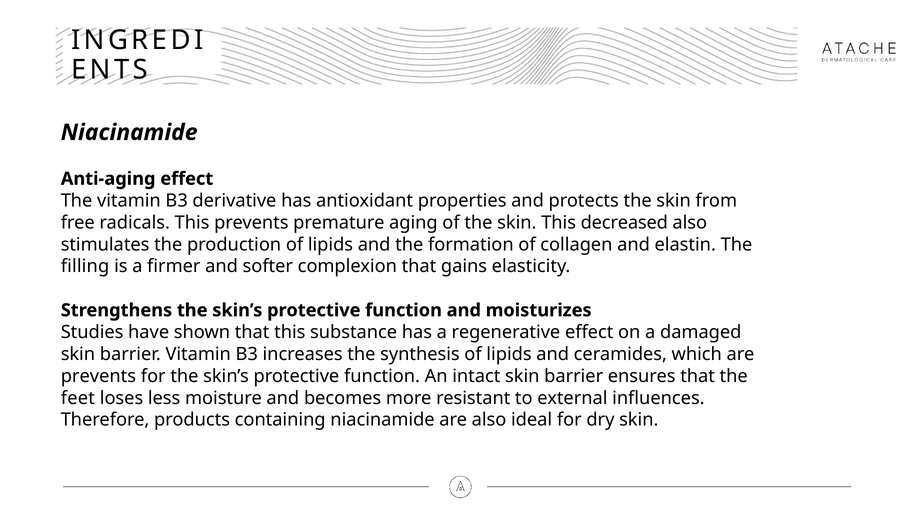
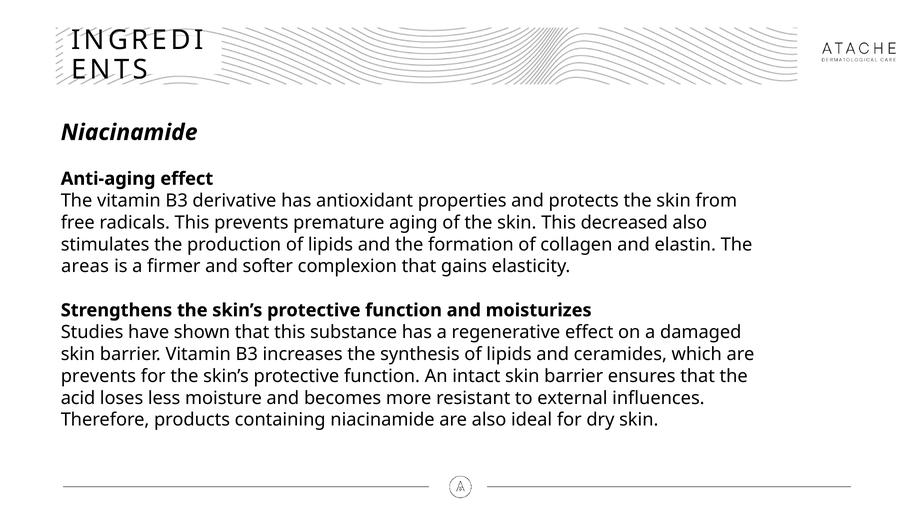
filling: filling -> areas
feet: feet -> acid
